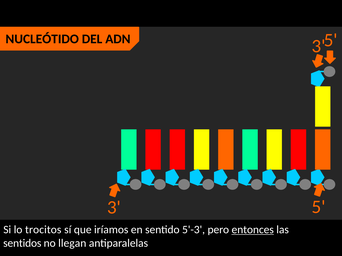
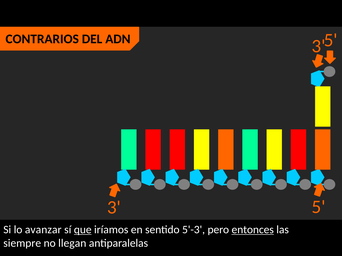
NUCLEÓTIDO: NUCLEÓTIDO -> CONTRARIOS
trocitos: trocitos -> avanzar
que underline: none -> present
sentidos: sentidos -> siempre
